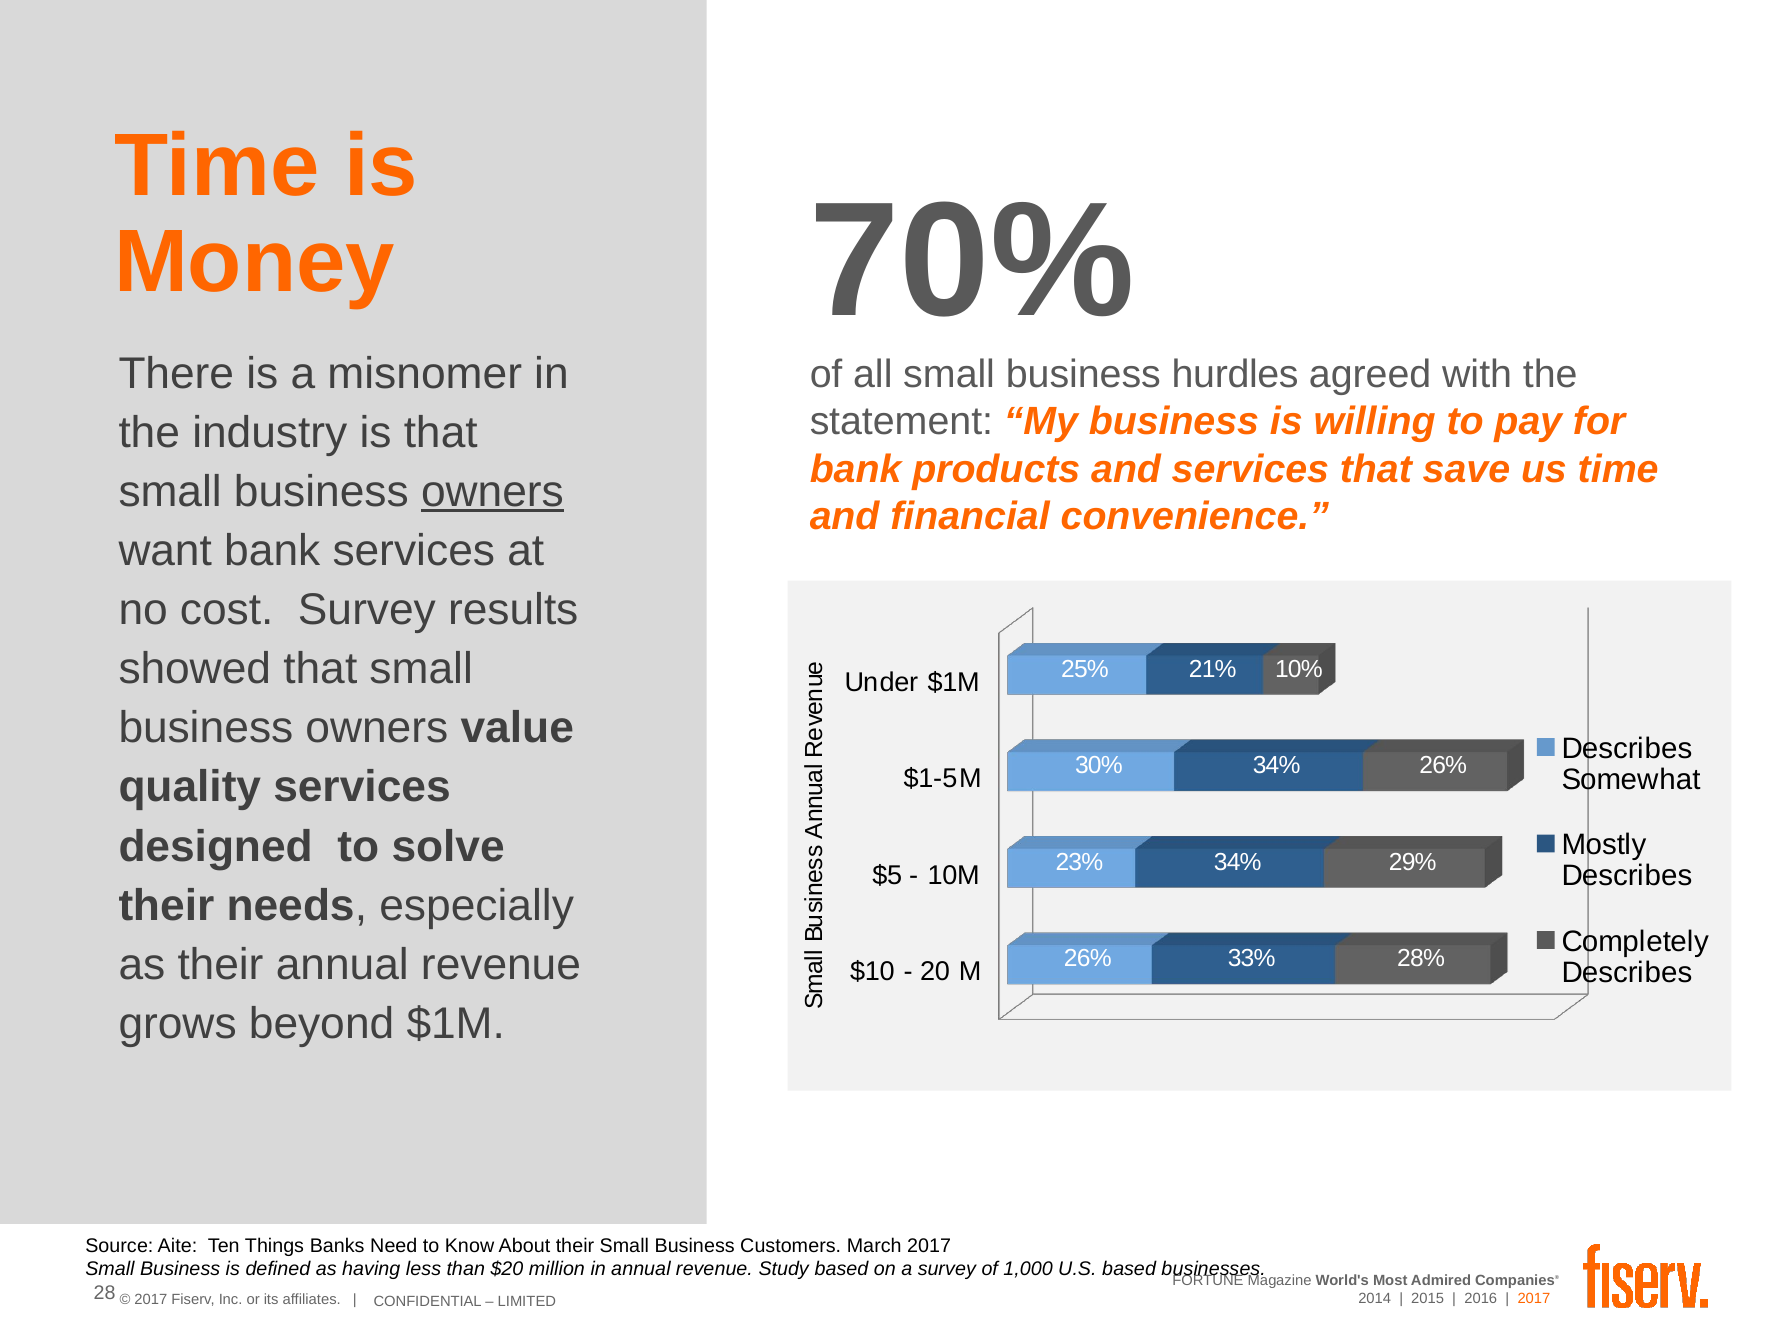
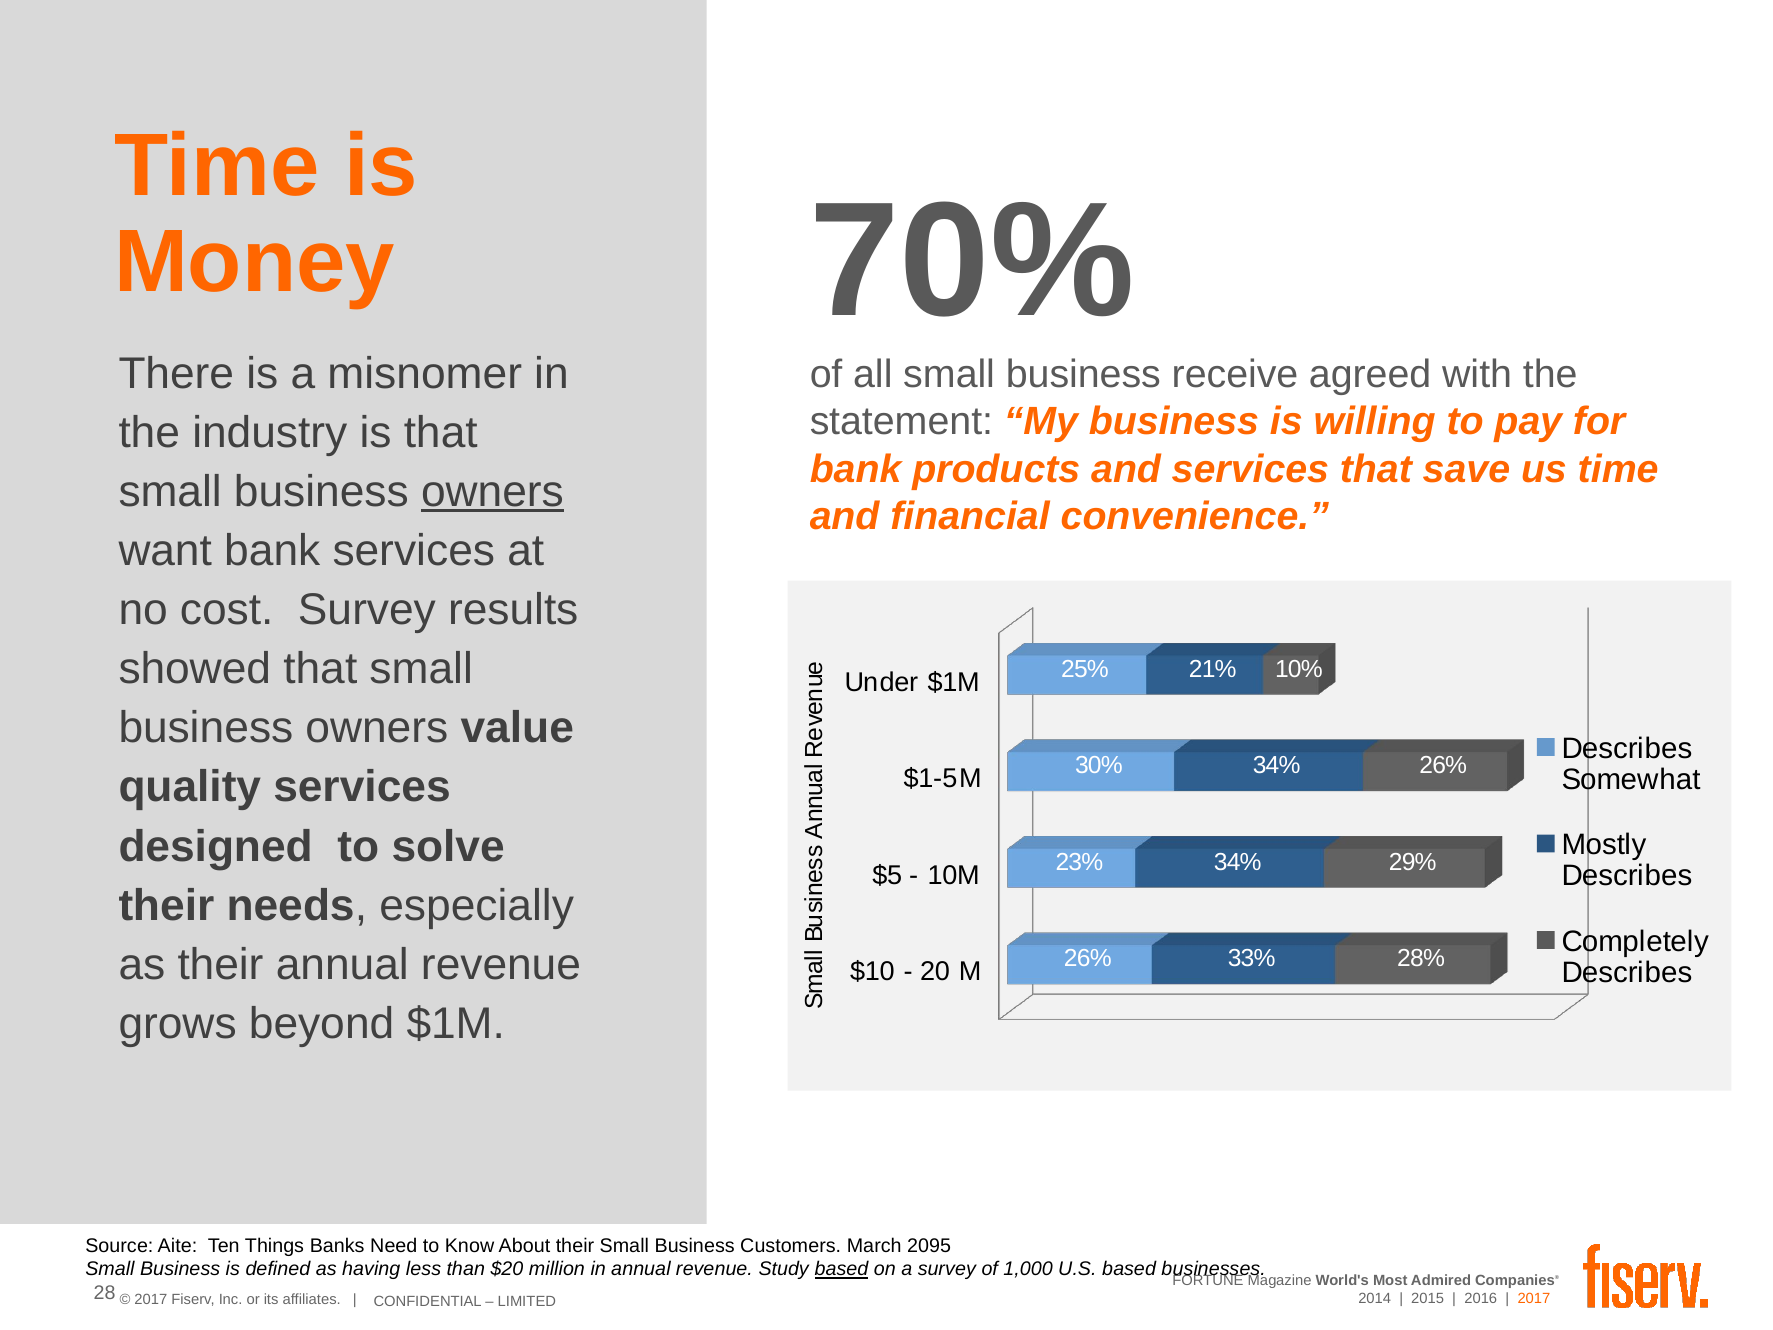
hurdles: hurdles -> receive
March 2017: 2017 -> 2095
based at (841, 1269) underline: none -> present
